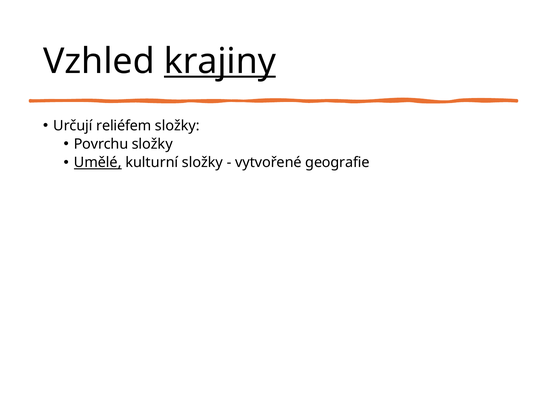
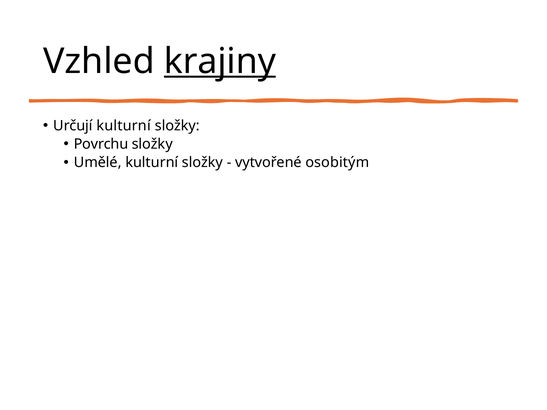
Určují reliéfem: reliéfem -> kulturní
Umělé underline: present -> none
geografie: geografie -> osobitým
